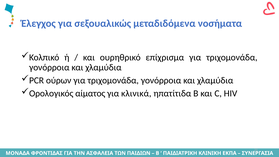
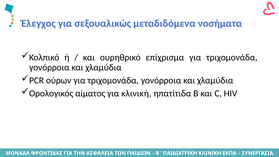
κλινικά: κλινικά -> κλινική
